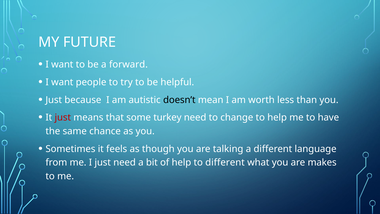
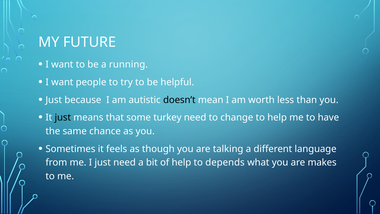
forward: forward -> running
just at (63, 117) colour: red -> black
to different: different -> depends
